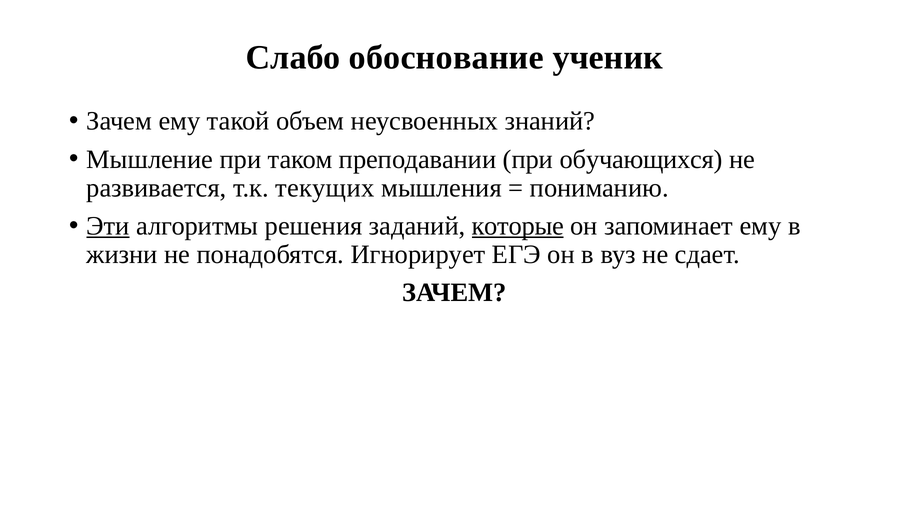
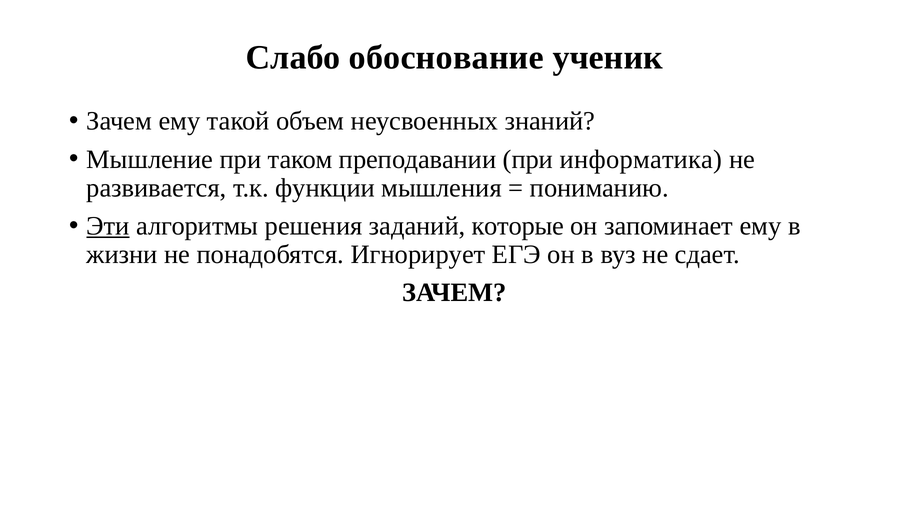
обучающихся: обучающихся -> информатика
текущих: текущих -> функции
которые underline: present -> none
